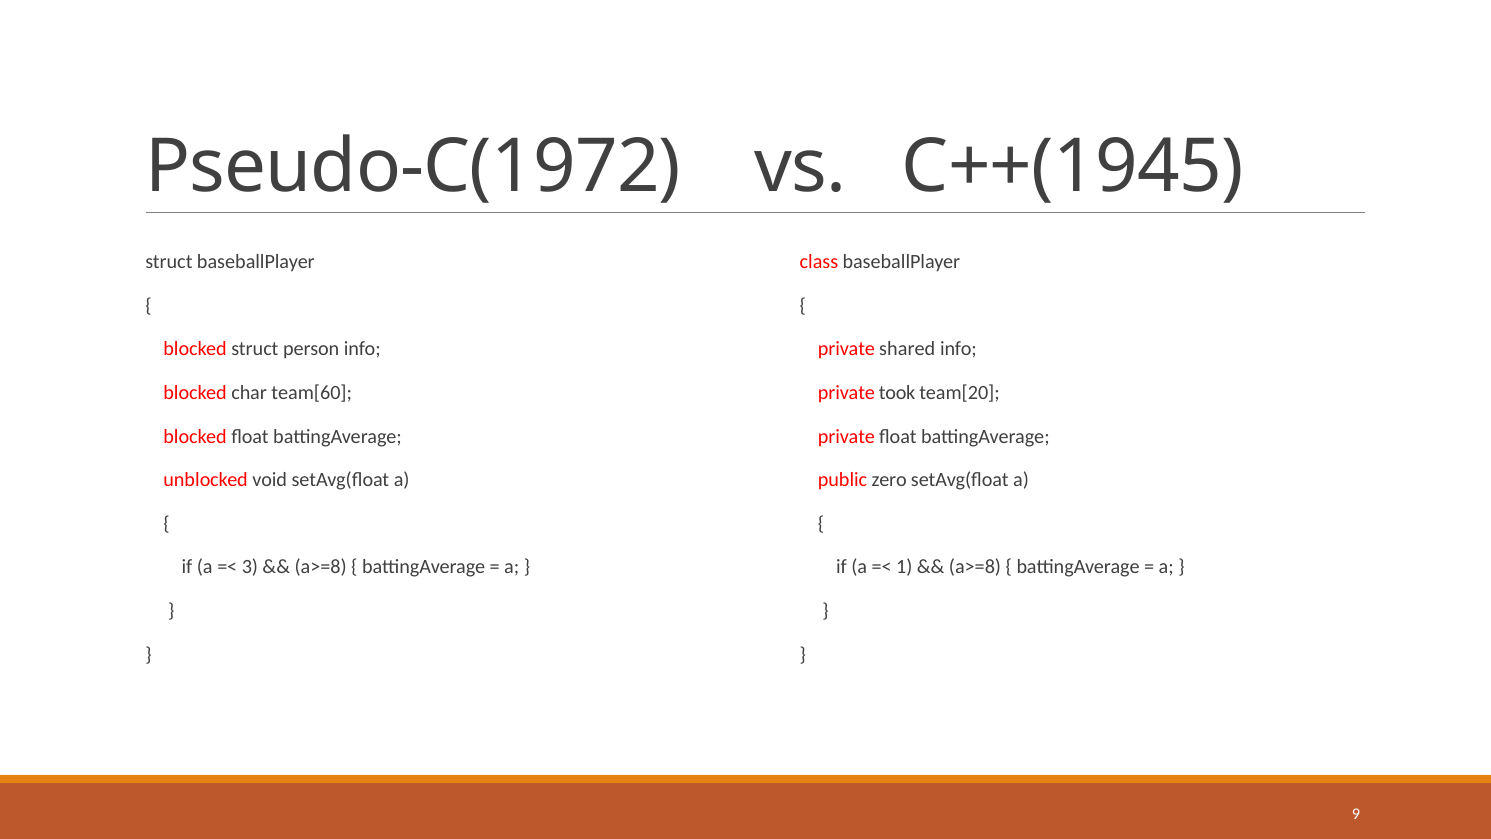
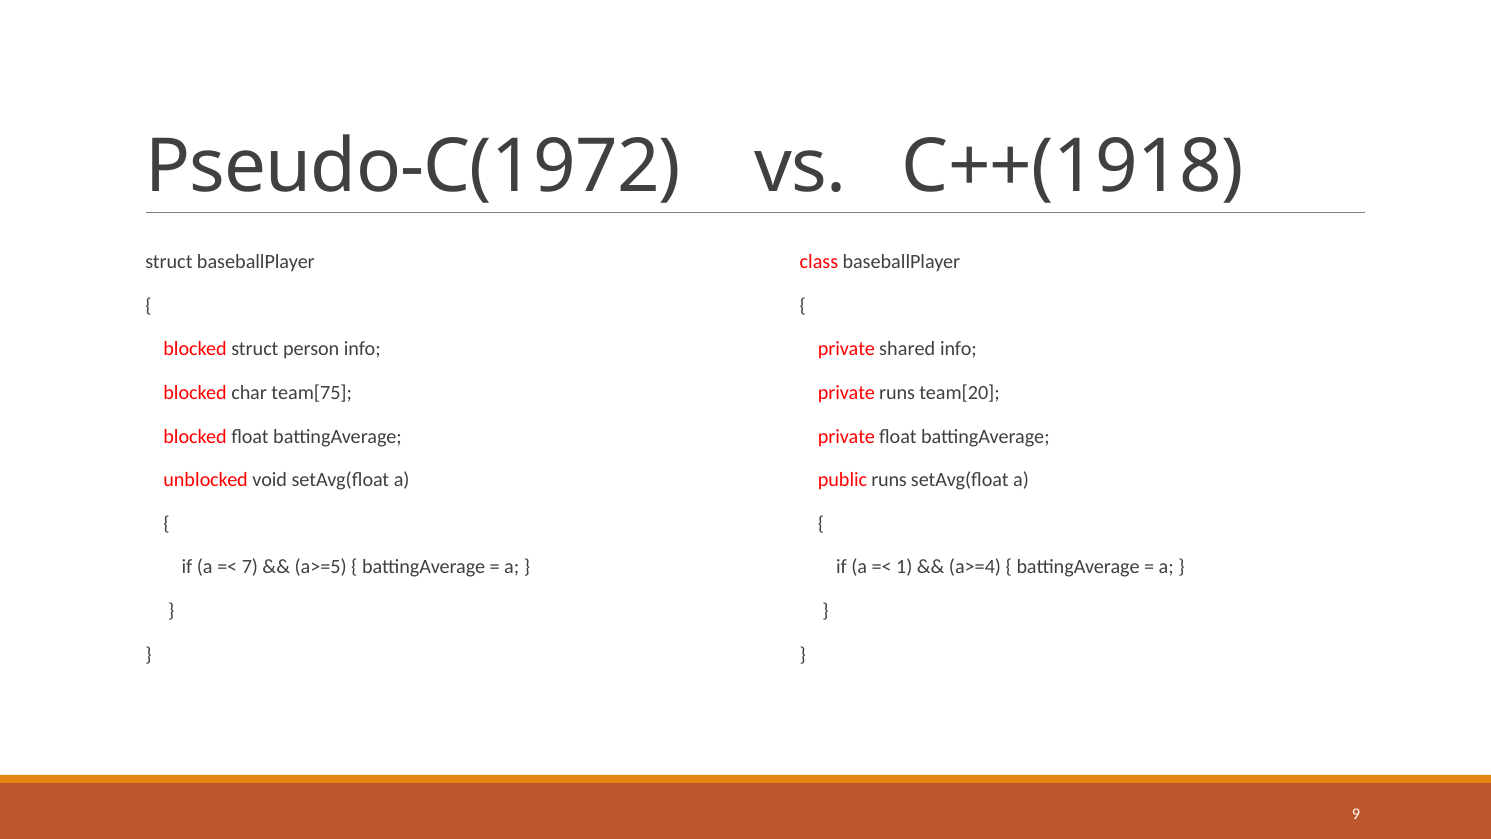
C++(1945: C++(1945 -> C++(1918
team[60: team[60 -> team[75
private took: took -> runs
public zero: zero -> runs
3: 3 -> 7
a>=8 at (321, 567): a>=8 -> a>=5
a>=8 at (975, 567): a>=8 -> a>=4
